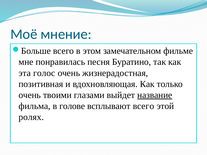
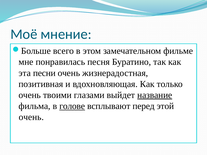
голос: голос -> песни
голове underline: none -> present
всплывают всего: всего -> перед
ролях at (31, 117): ролях -> очень
